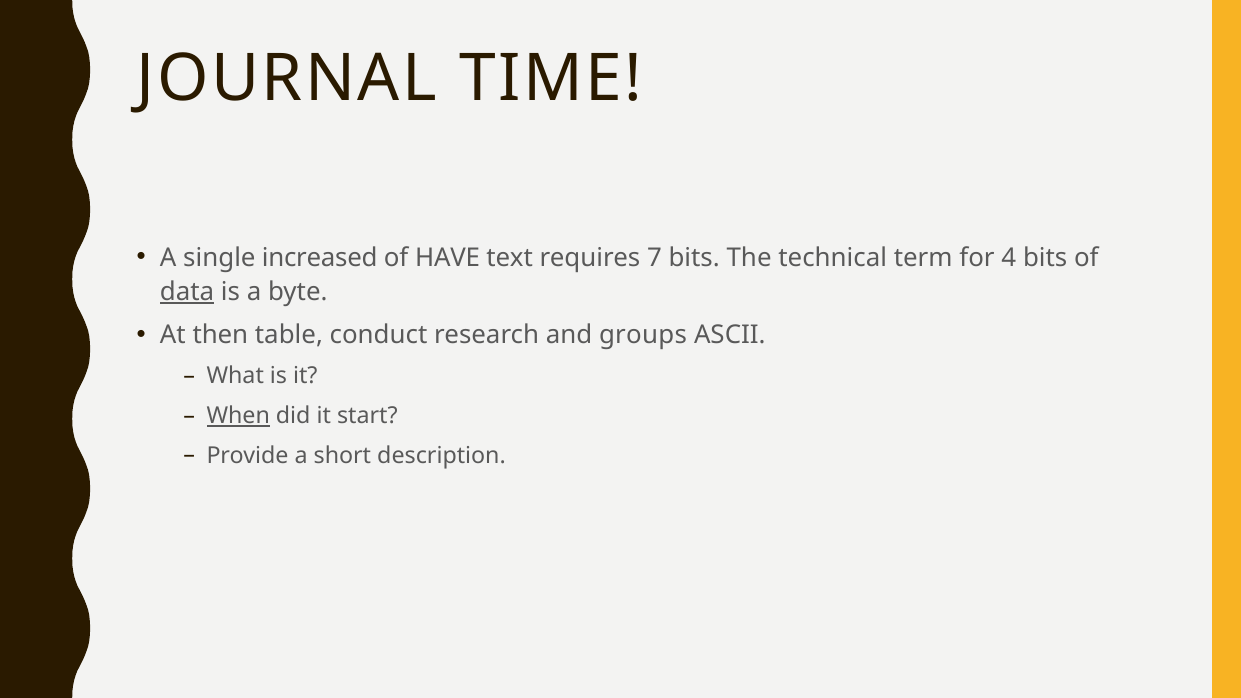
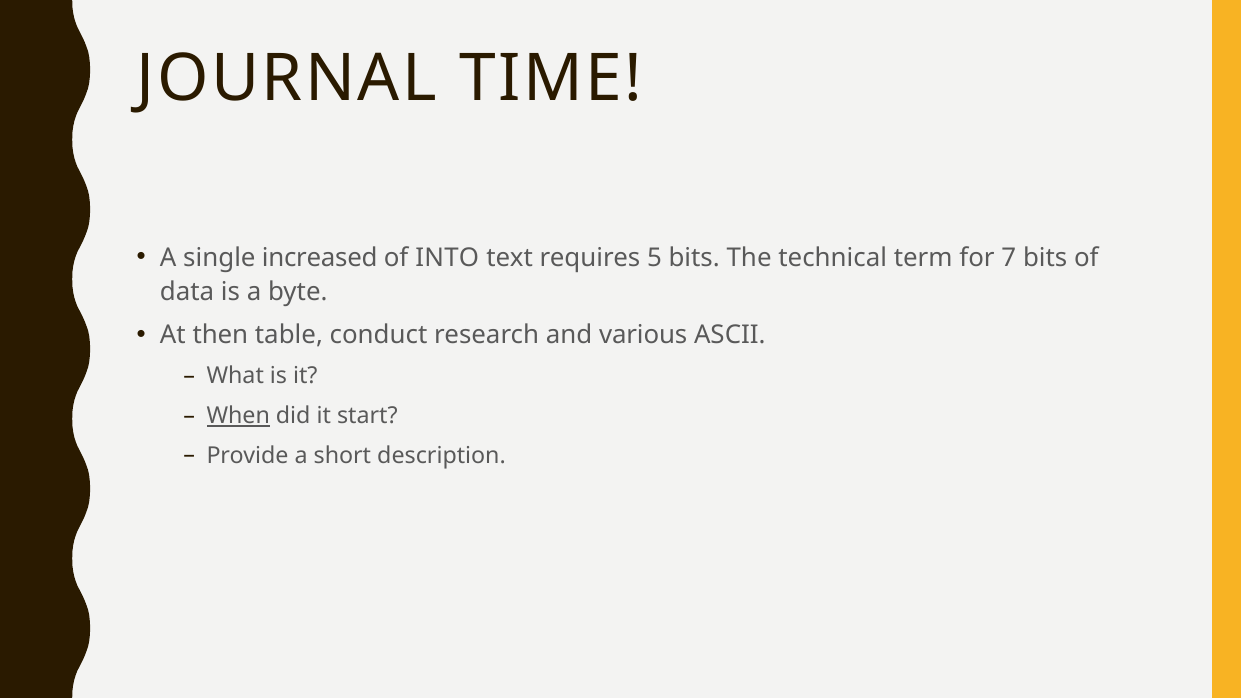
HAVE: HAVE -> INTO
7: 7 -> 5
4: 4 -> 7
data underline: present -> none
groups: groups -> various
